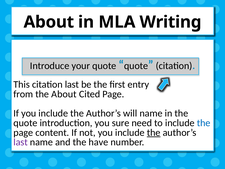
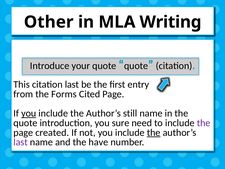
About at (49, 22): About -> Other
the About: About -> Forms
you at (29, 113) underline: none -> present
will: will -> still
the at (204, 123) colour: blue -> purple
content: content -> created
